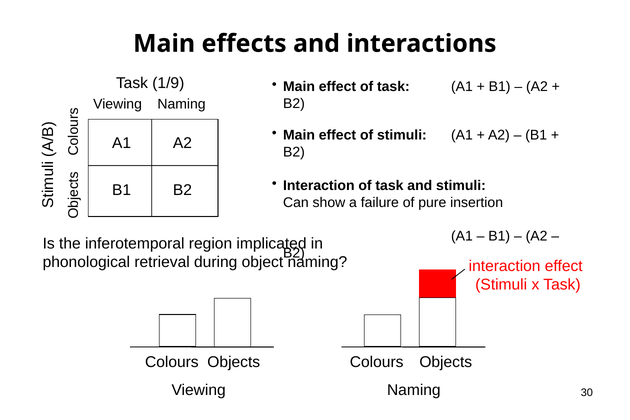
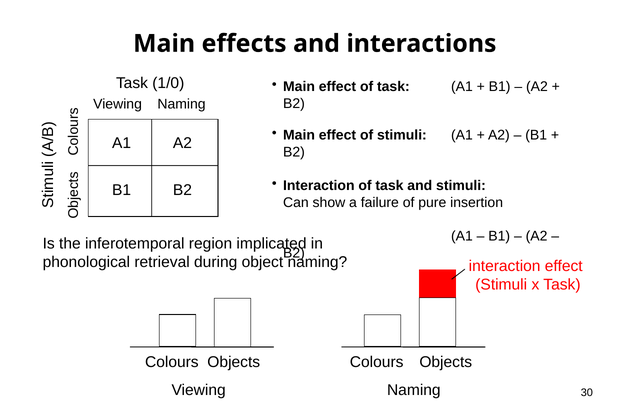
1/9: 1/9 -> 1/0
